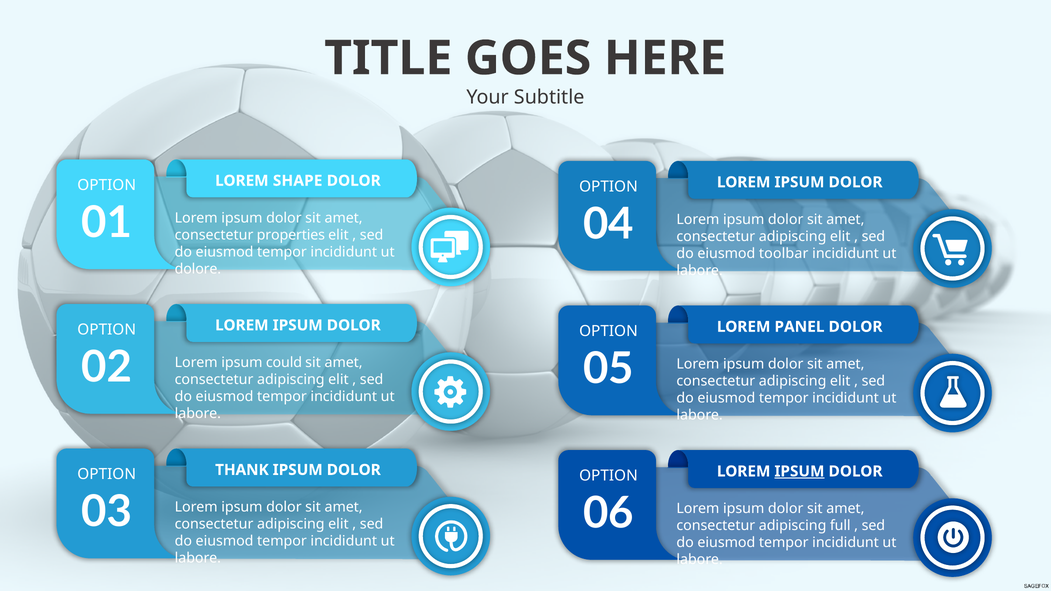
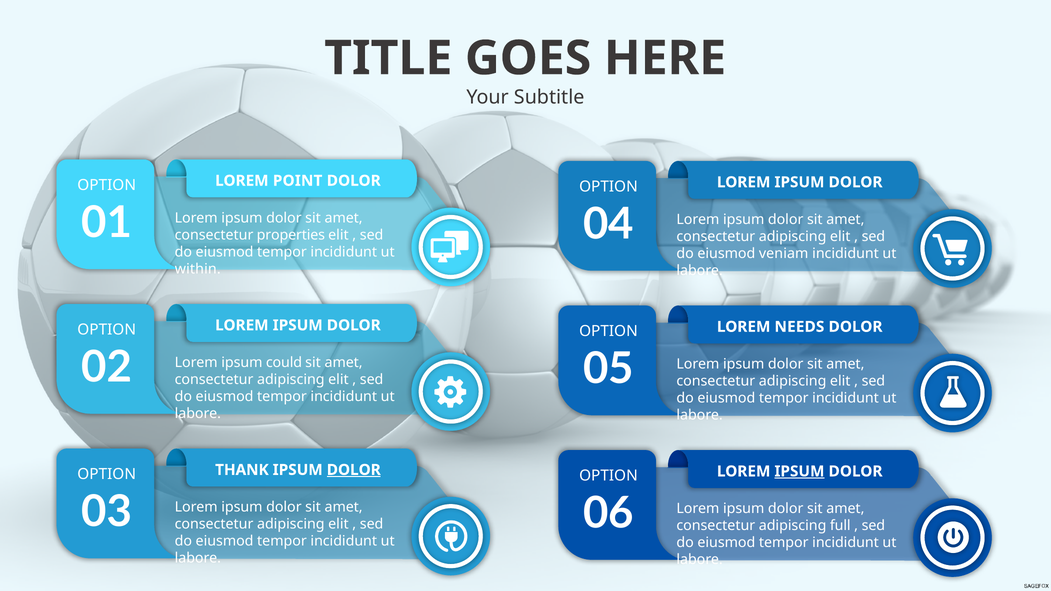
SHAPE: SHAPE -> POINT
toolbar: toolbar -> veniam
dolore: dolore -> within
PANEL: PANEL -> NEEDS
DOLOR at (354, 470) underline: none -> present
